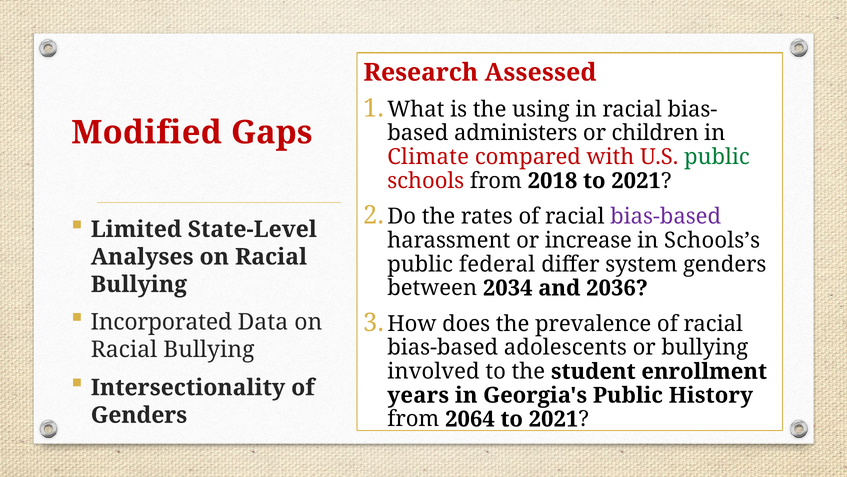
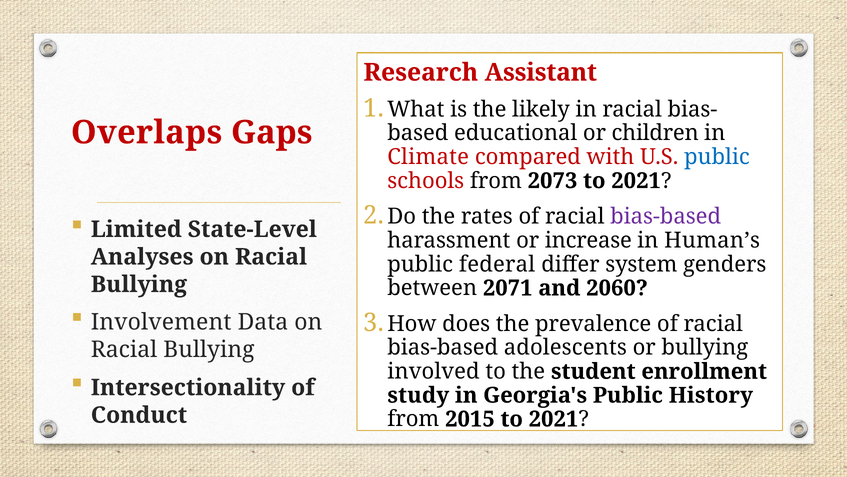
Assessed: Assessed -> Assistant
using: using -> likely
Modified: Modified -> Overlaps
administers: administers -> educational
public at (717, 157) colour: green -> blue
2018: 2018 -> 2073
Schools’s: Schools’s -> Human’s
2034: 2034 -> 2071
2036: 2036 -> 2060
Incorporated: Incorporated -> Involvement
years: years -> study
Genders at (139, 415): Genders -> Conduct
2064: 2064 -> 2015
